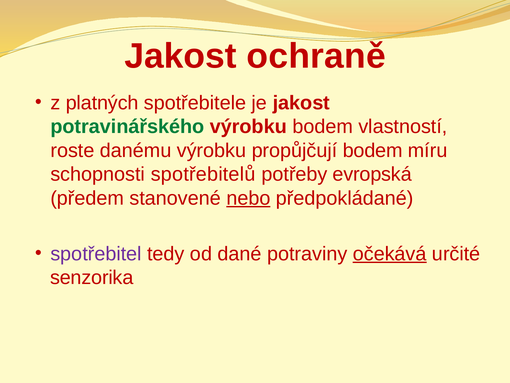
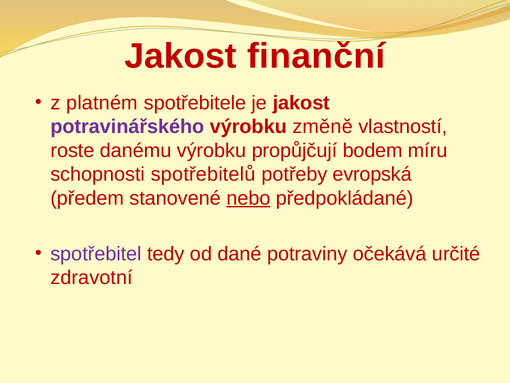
ochraně: ochraně -> finanční
platných: platných -> platném
potravinářského colour: green -> purple
výrobku bodem: bodem -> změně
očekává underline: present -> none
senzorika: senzorika -> zdravotní
